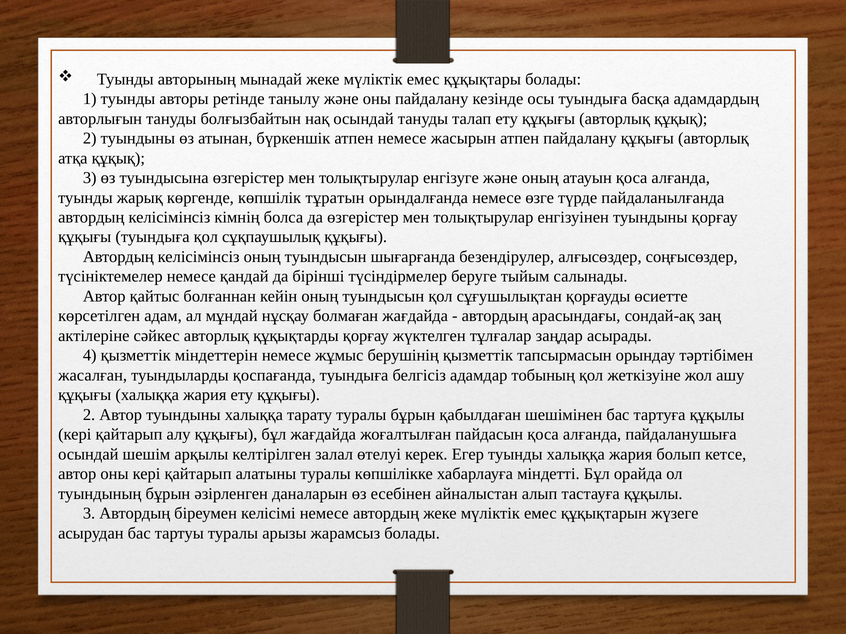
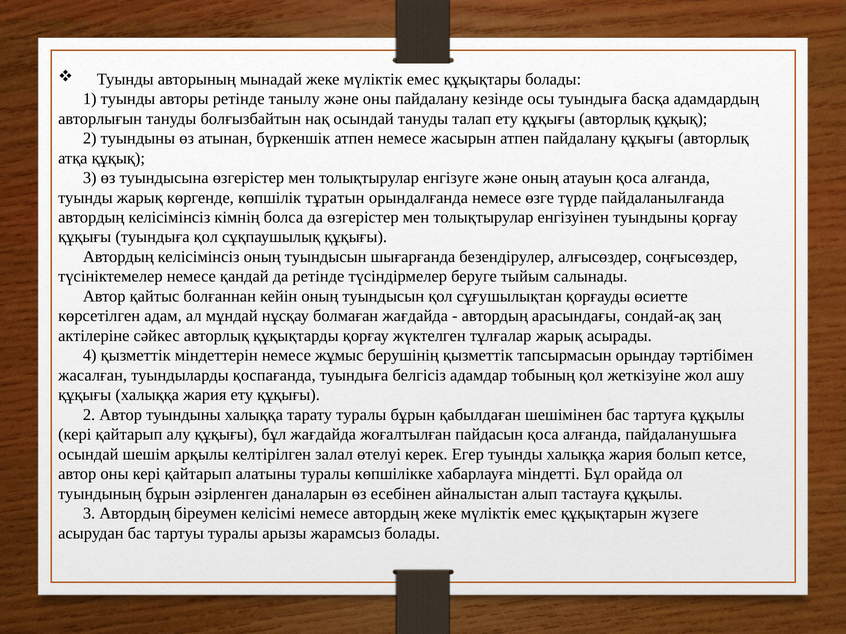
да бiрiншi: бiрiншi -> ретiнде
тұлғалар заңдар: заңдар -> жарық
